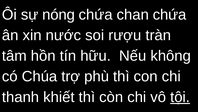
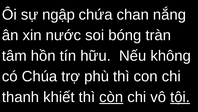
nóng: nóng -> ngập
chan chứa: chứa -> nắng
rượu: rượu -> bóng
còn underline: none -> present
